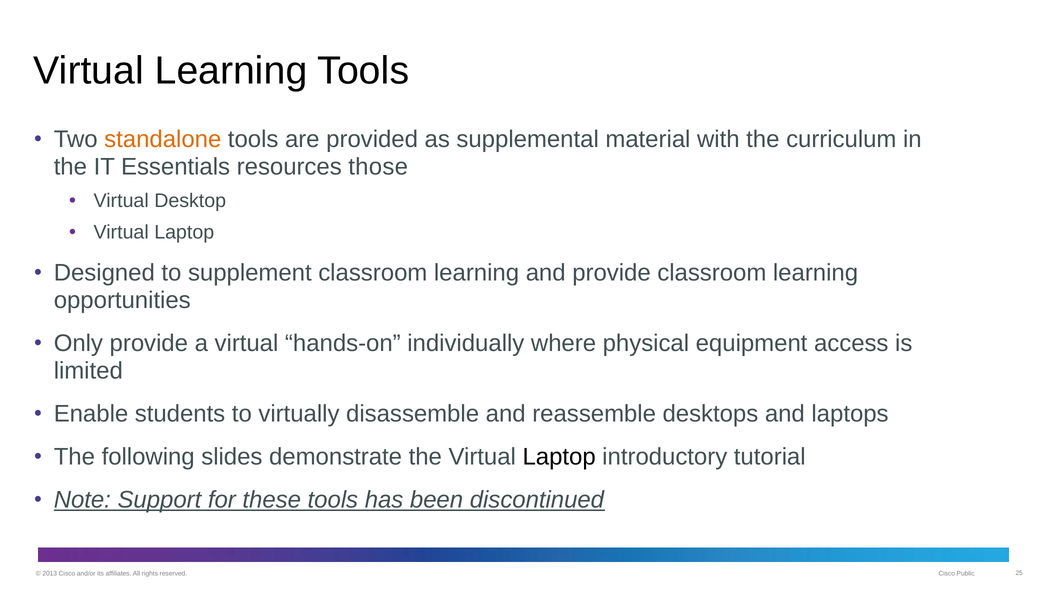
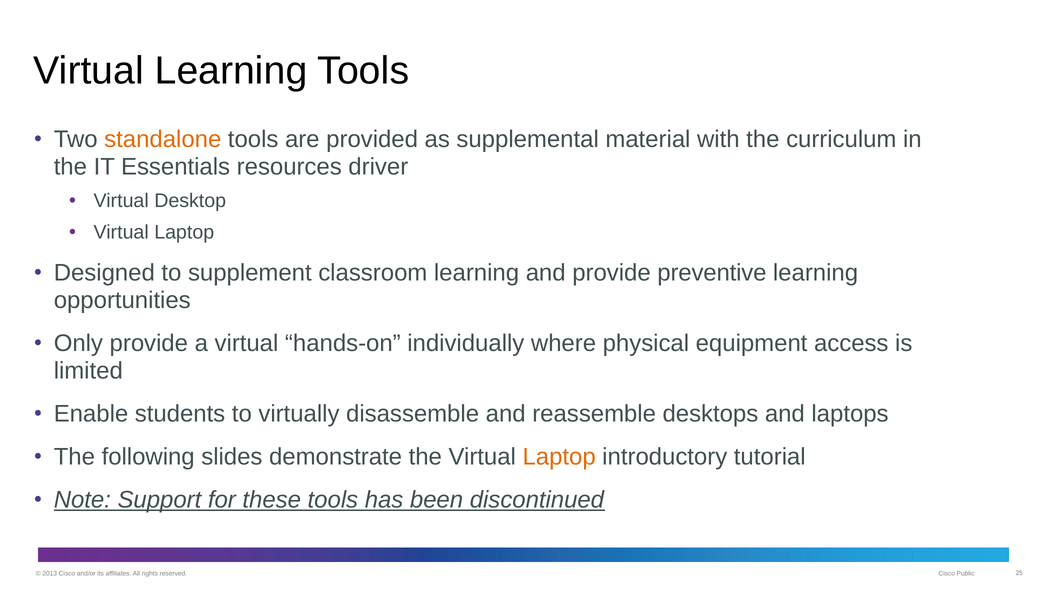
those: those -> driver
provide classroom: classroom -> preventive
Laptop at (559, 457) colour: black -> orange
